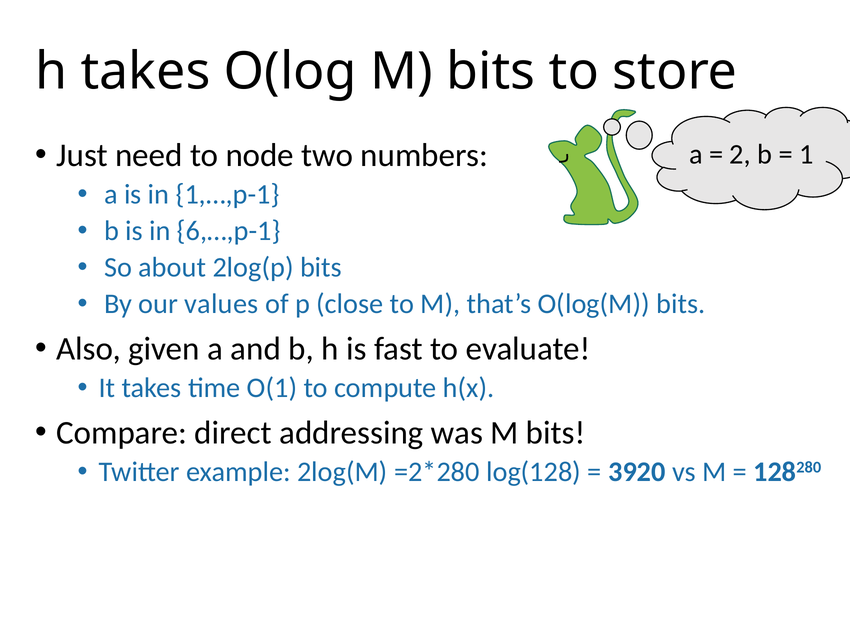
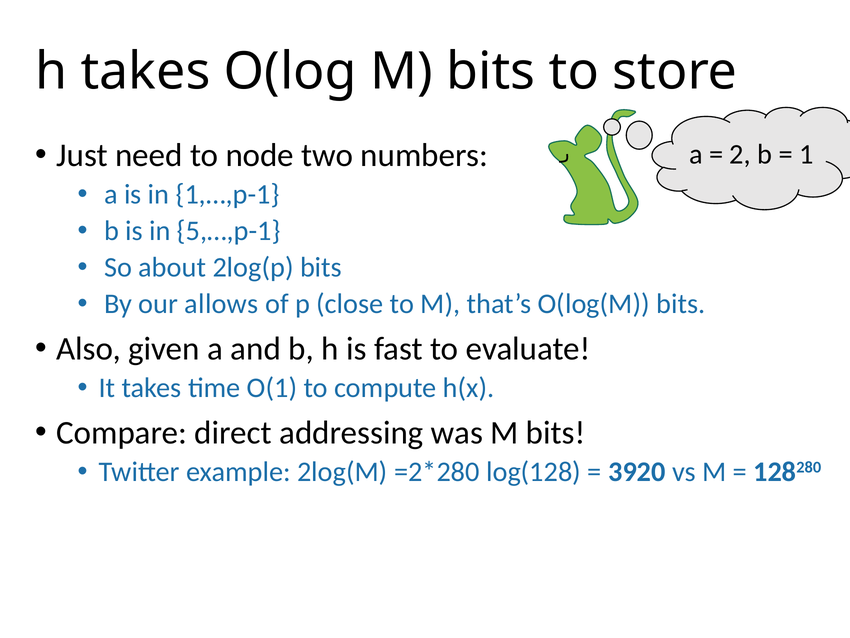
6,…,p-1: 6,…,p-1 -> 5,…,p-1
values: values -> allows
